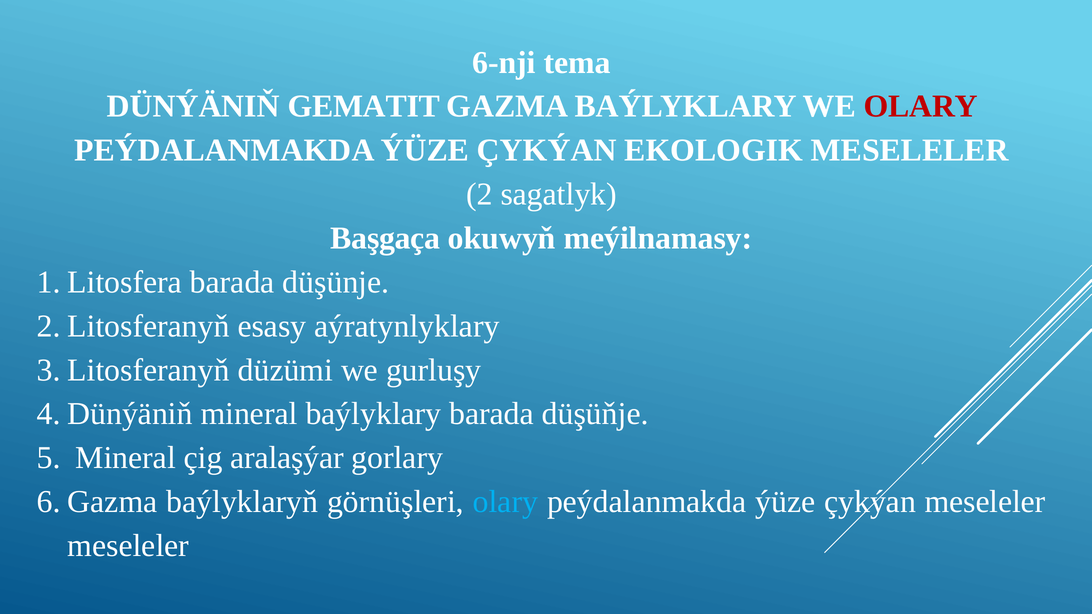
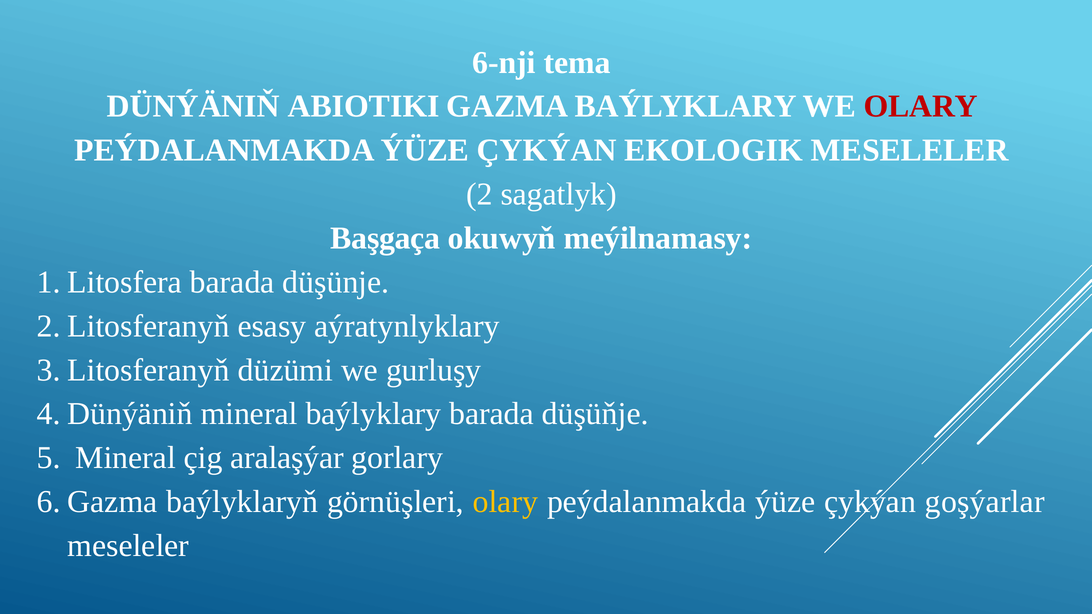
GEMATIT: GEMATIT -> ABIOTIKI
olary at (505, 502) colour: light blue -> yellow
çykýan meseleler: meseleler -> goşýarlar
